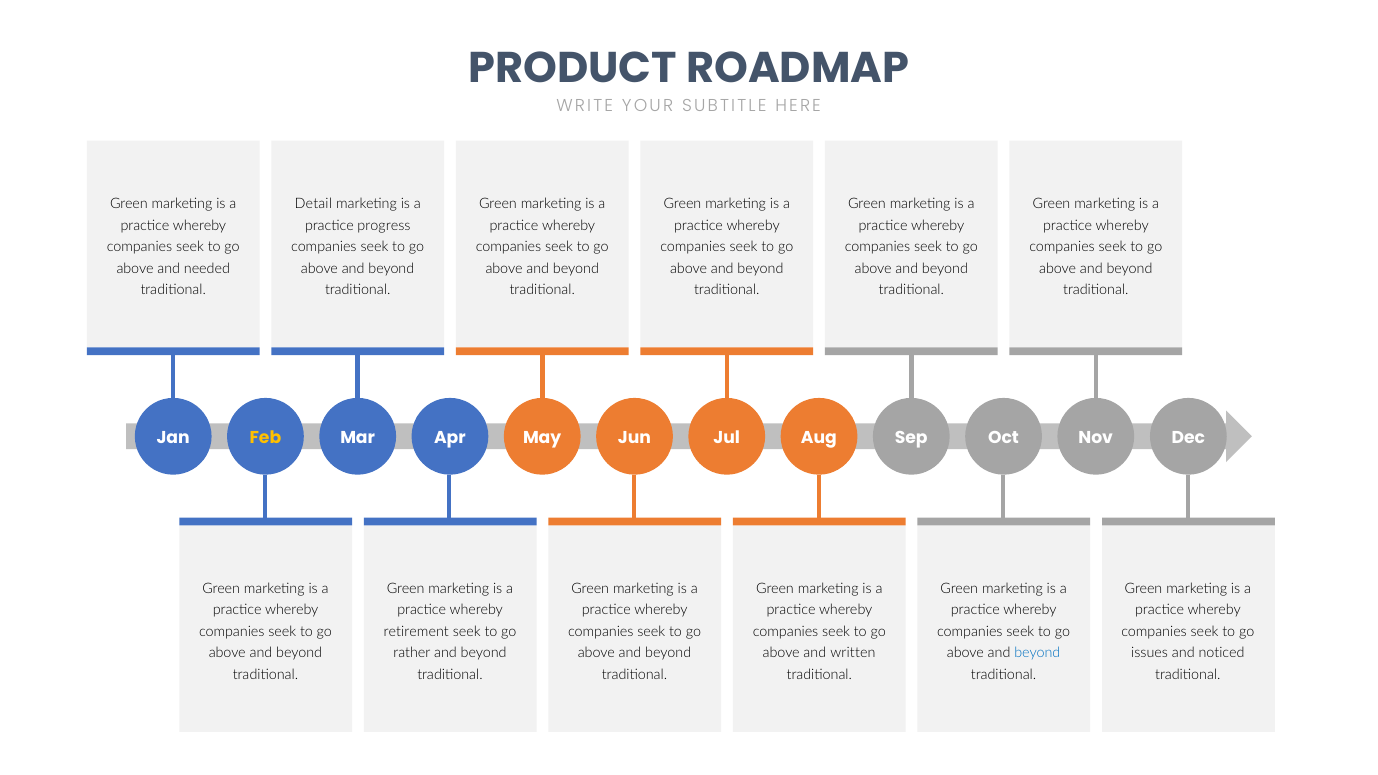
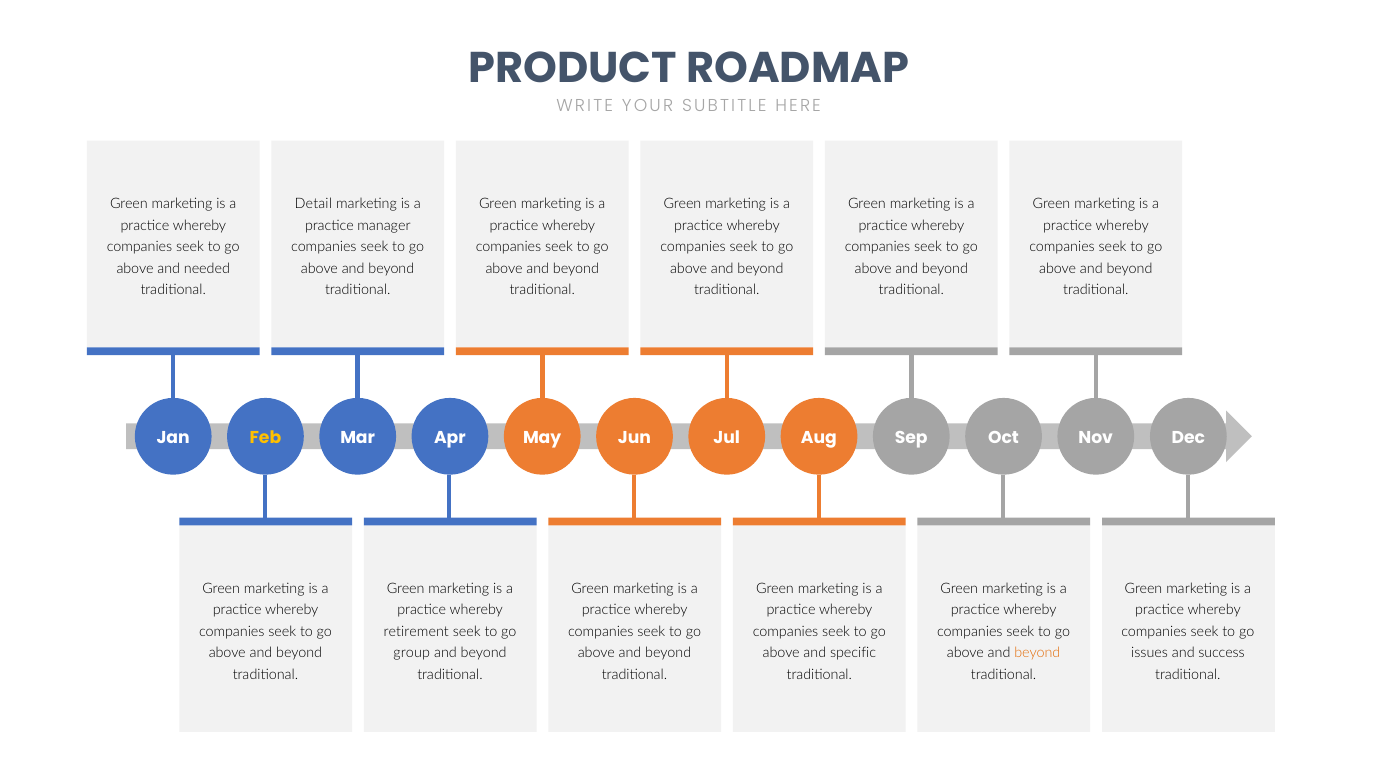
progress: progress -> manager
rather: rather -> group
written: written -> specific
beyond at (1037, 653) colour: blue -> orange
noticed: noticed -> success
